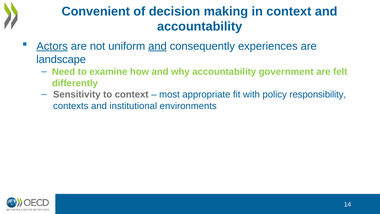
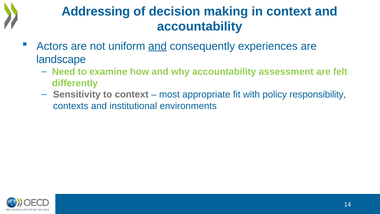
Convenient: Convenient -> Addressing
Actors underline: present -> none
government: government -> assessment
